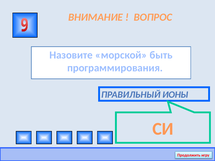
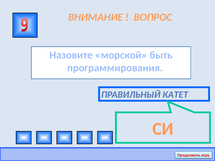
ИОНЫ: ИОНЫ -> КАТЕТ
